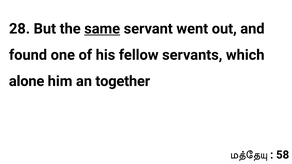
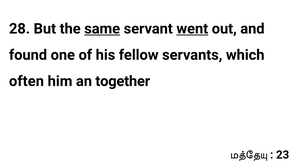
went underline: none -> present
alone: alone -> often
58: 58 -> 23
